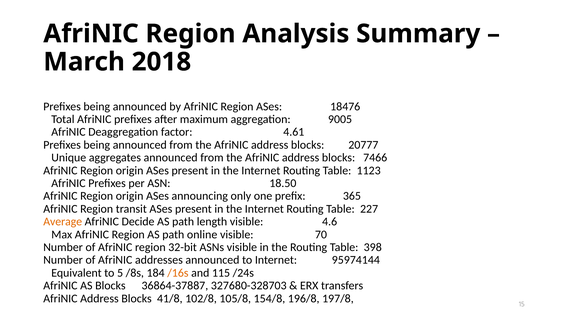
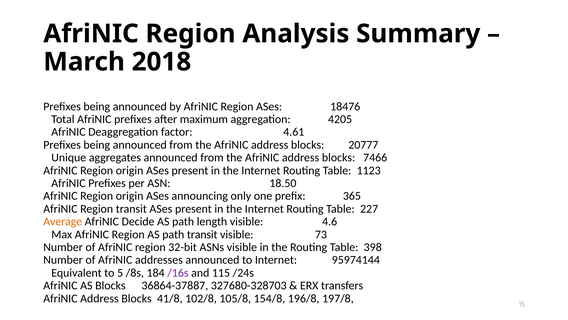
9005: 9005 -> 4205
path online: online -> transit
70: 70 -> 73
/16s colour: orange -> purple
